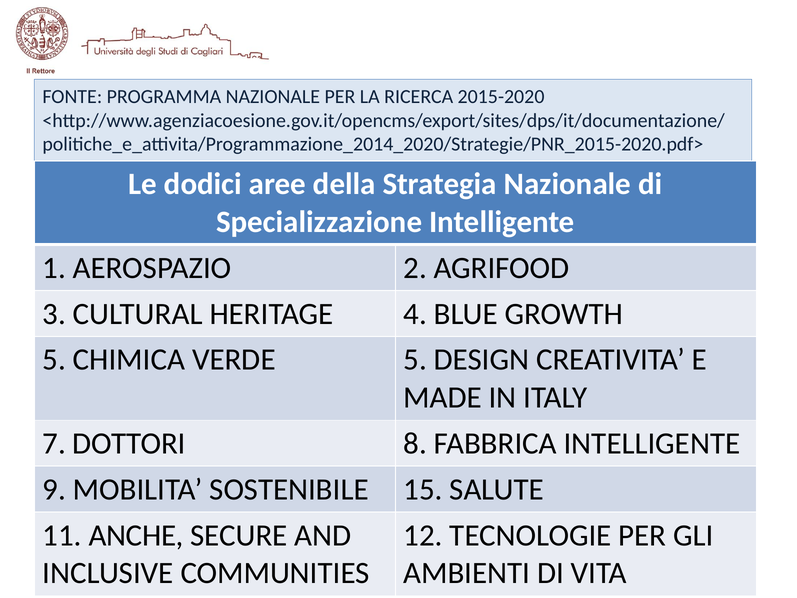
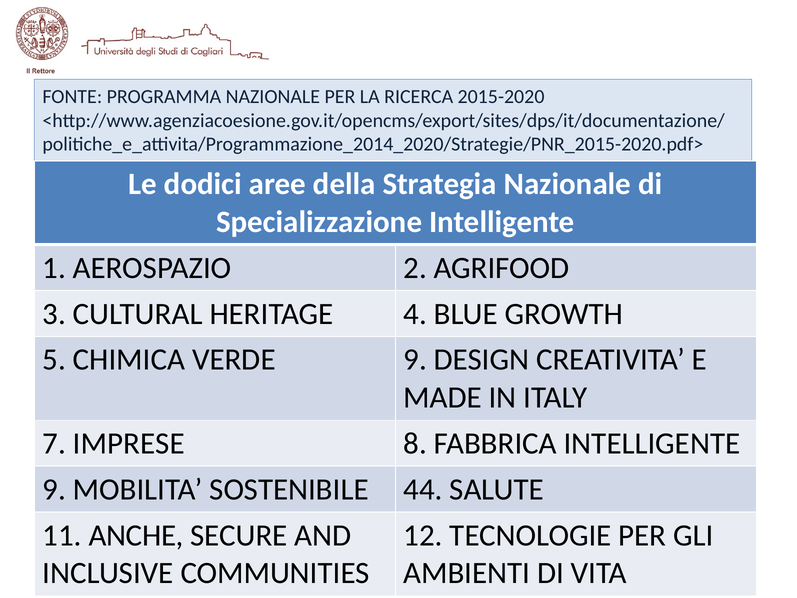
VERDE 5: 5 -> 9
DOTTORI: DOTTORI -> IMPRESE
15: 15 -> 44
